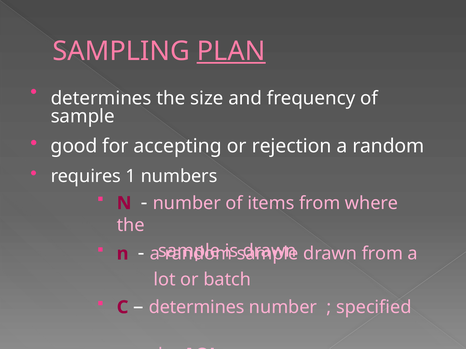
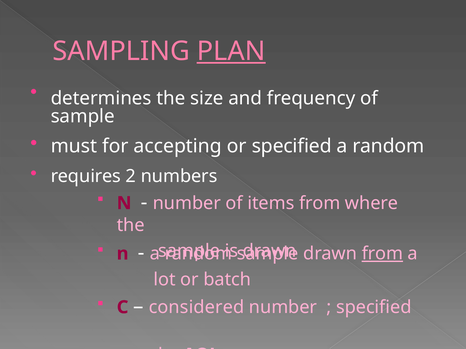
good: good -> must
or rejection: rejection -> specified
1: 1 -> 2
from at (382, 254) underline: none -> present
determines at (197, 308): determines -> considered
